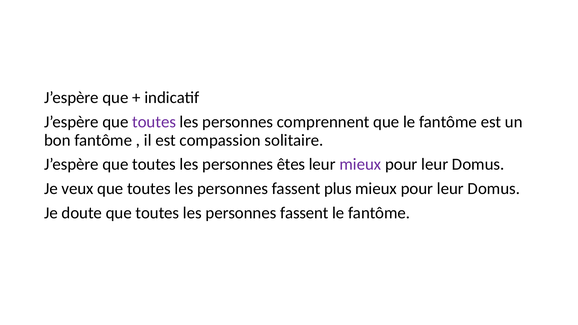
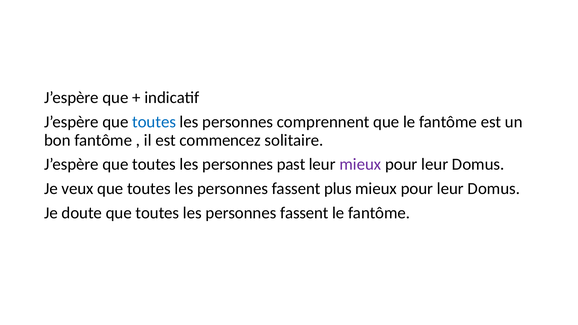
toutes at (154, 122) colour: purple -> blue
compassion: compassion -> commencez
êtes: êtes -> past
